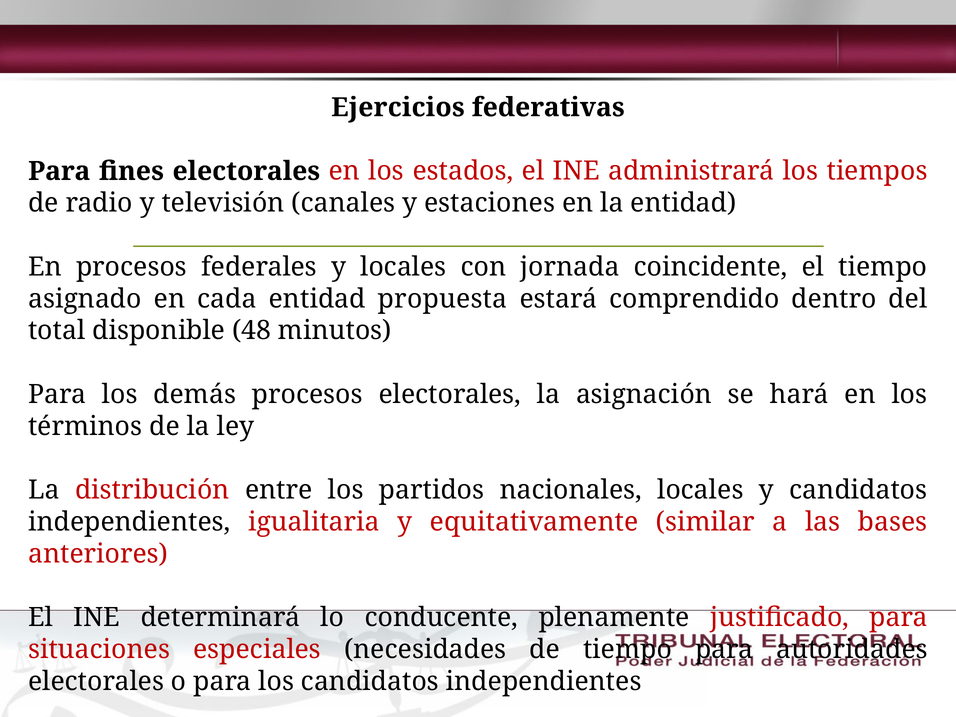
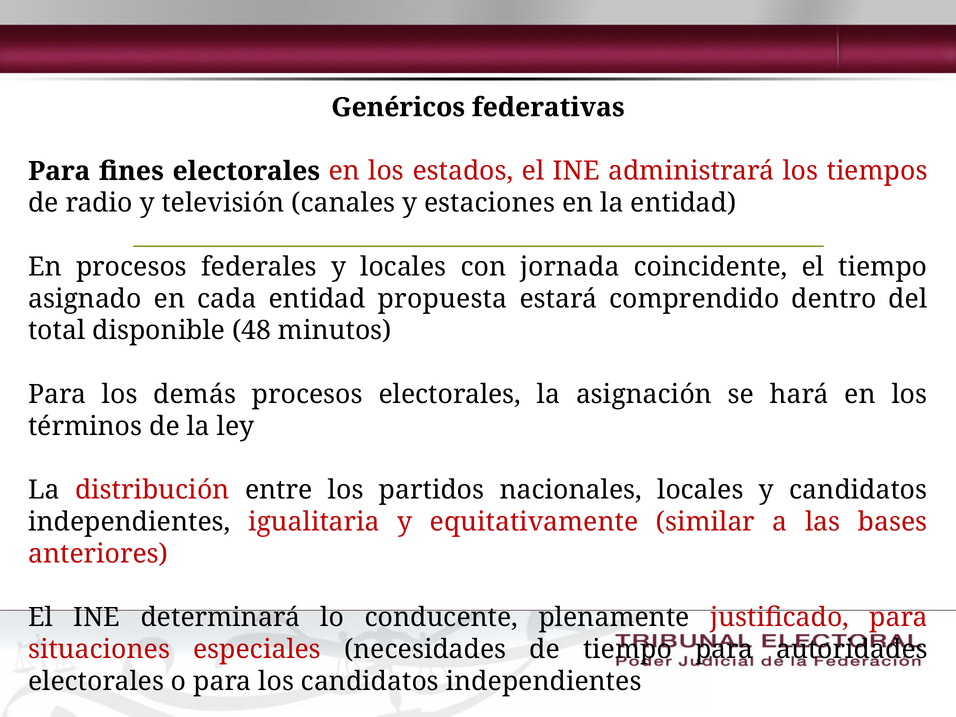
Ejercicios: Ejercicios -> Genéricos
